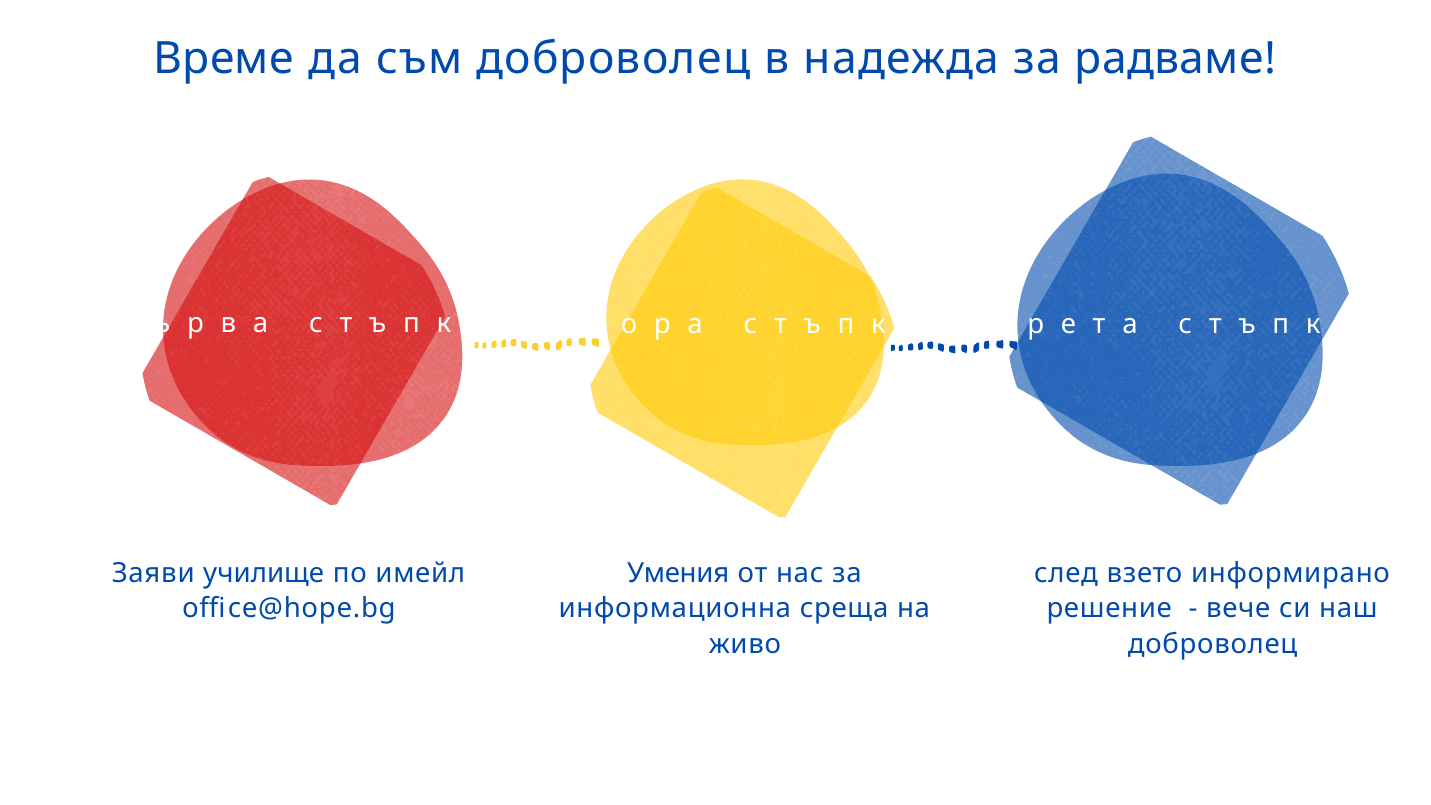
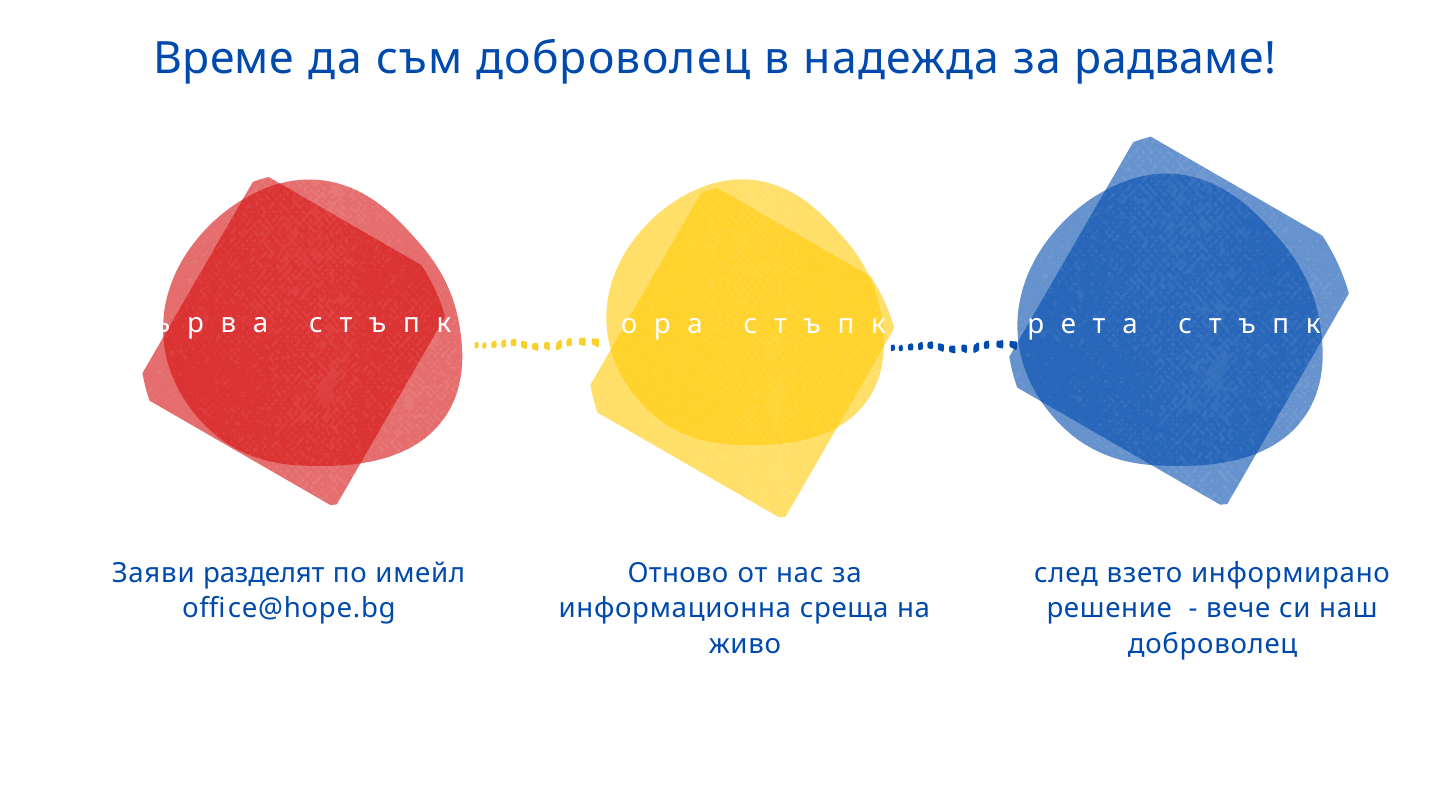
училище: училище -> разделят
Умения: Умения -> Отново
